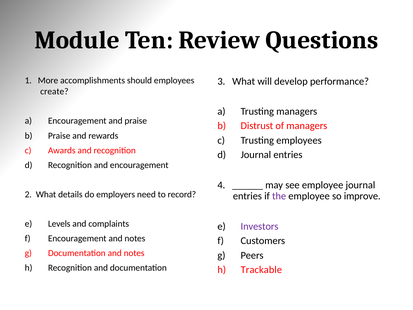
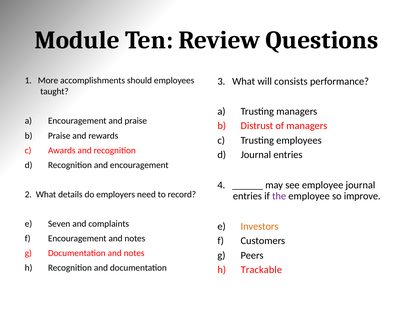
develop: develop -> consists
create: create -> taught
Levels: Levels -> Seven
Investors colour: purple -> orange
